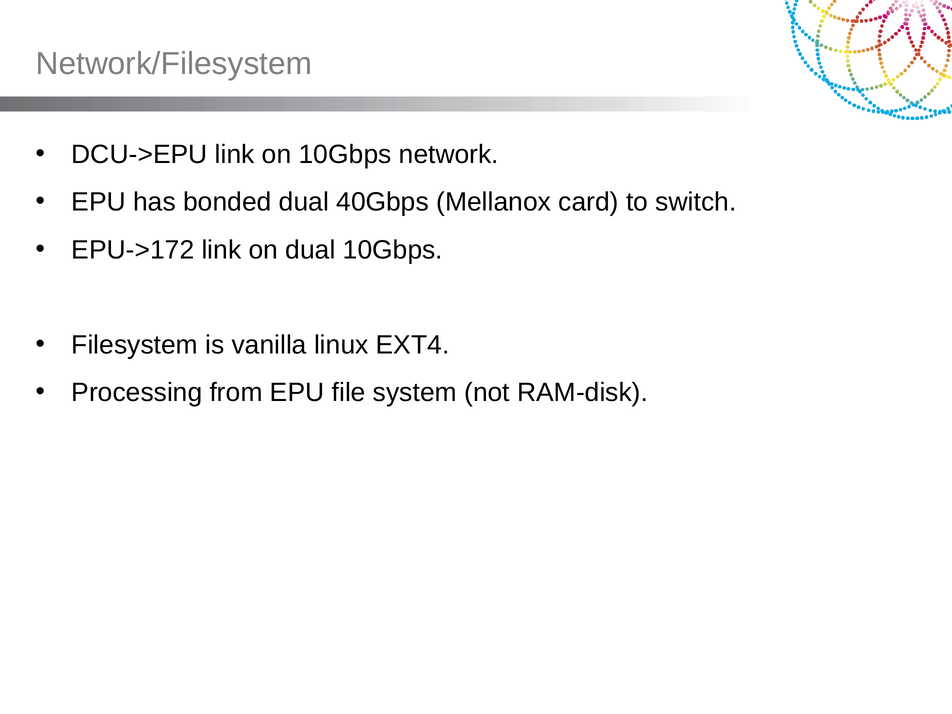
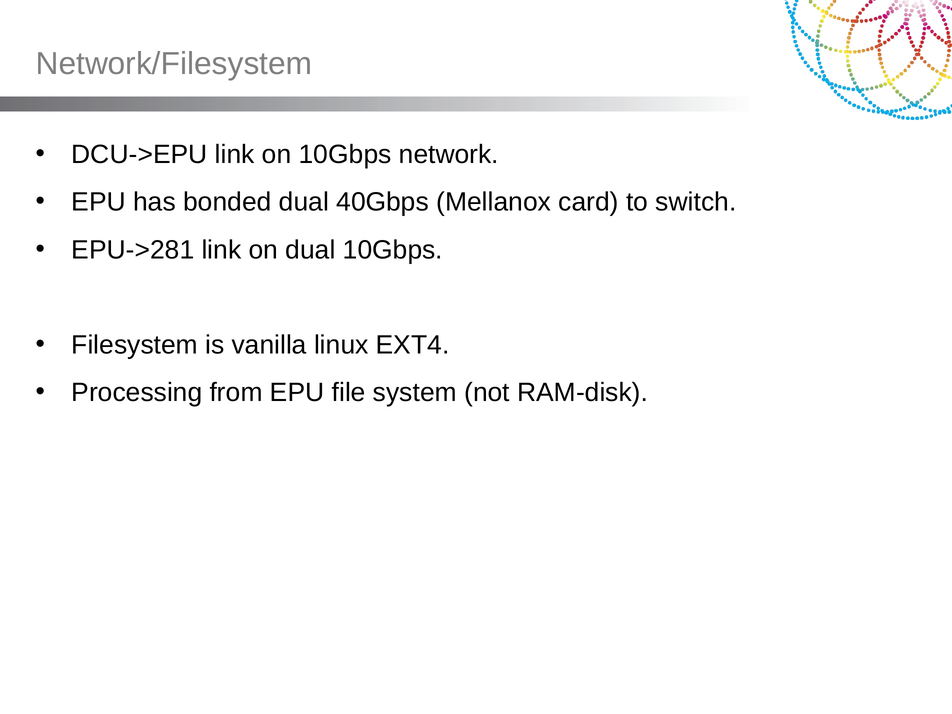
EPU->172: EPU->172 -> EPU->281
